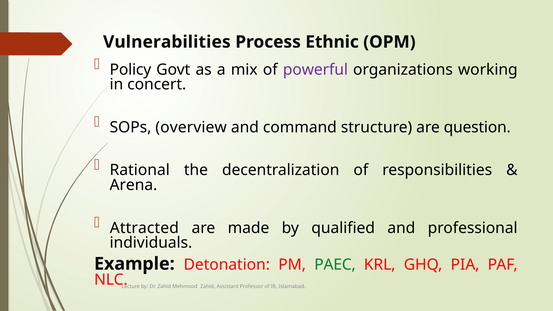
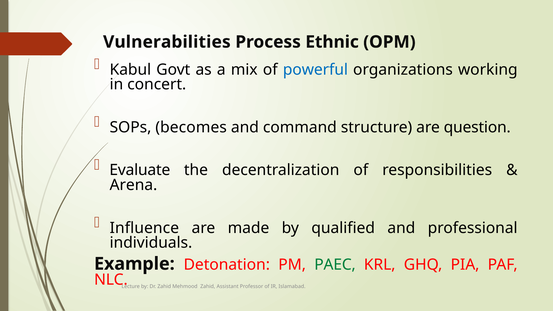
Policy: Policy -> Kabul
powerful colour: purple -> blue
overview: overview -> becomes
Rational: Rational -> Evaluate
Attracted: Attracted -> Influence
